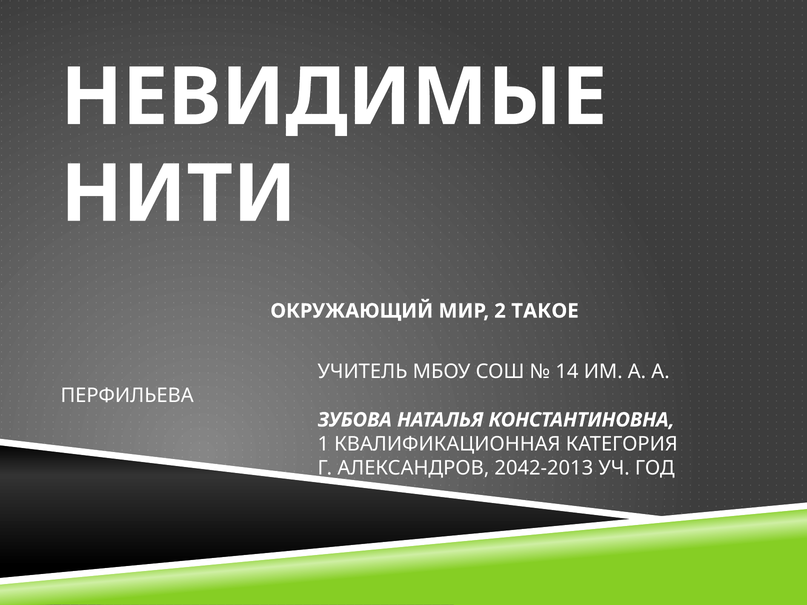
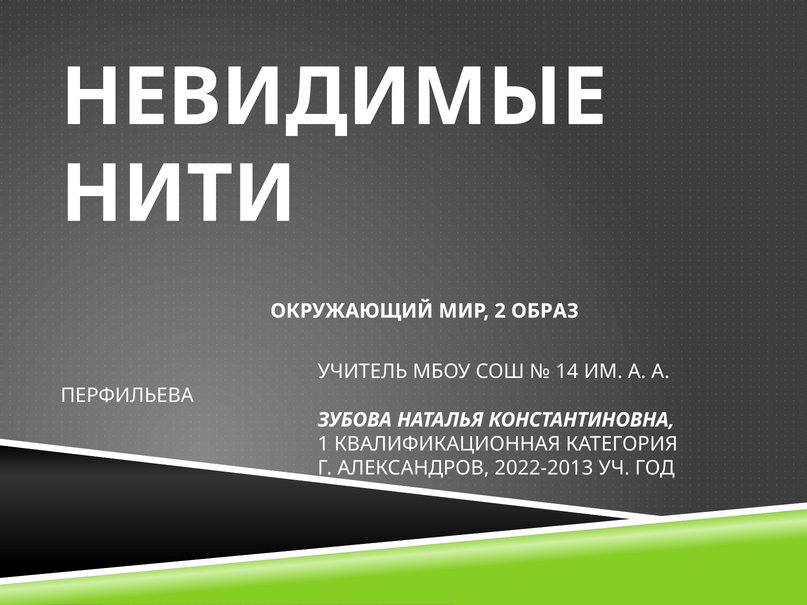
ТАКОЕ: ТАКОЕ -> ОБРАЗ
2042-2013: 2042-2013 -> 2022-2013
